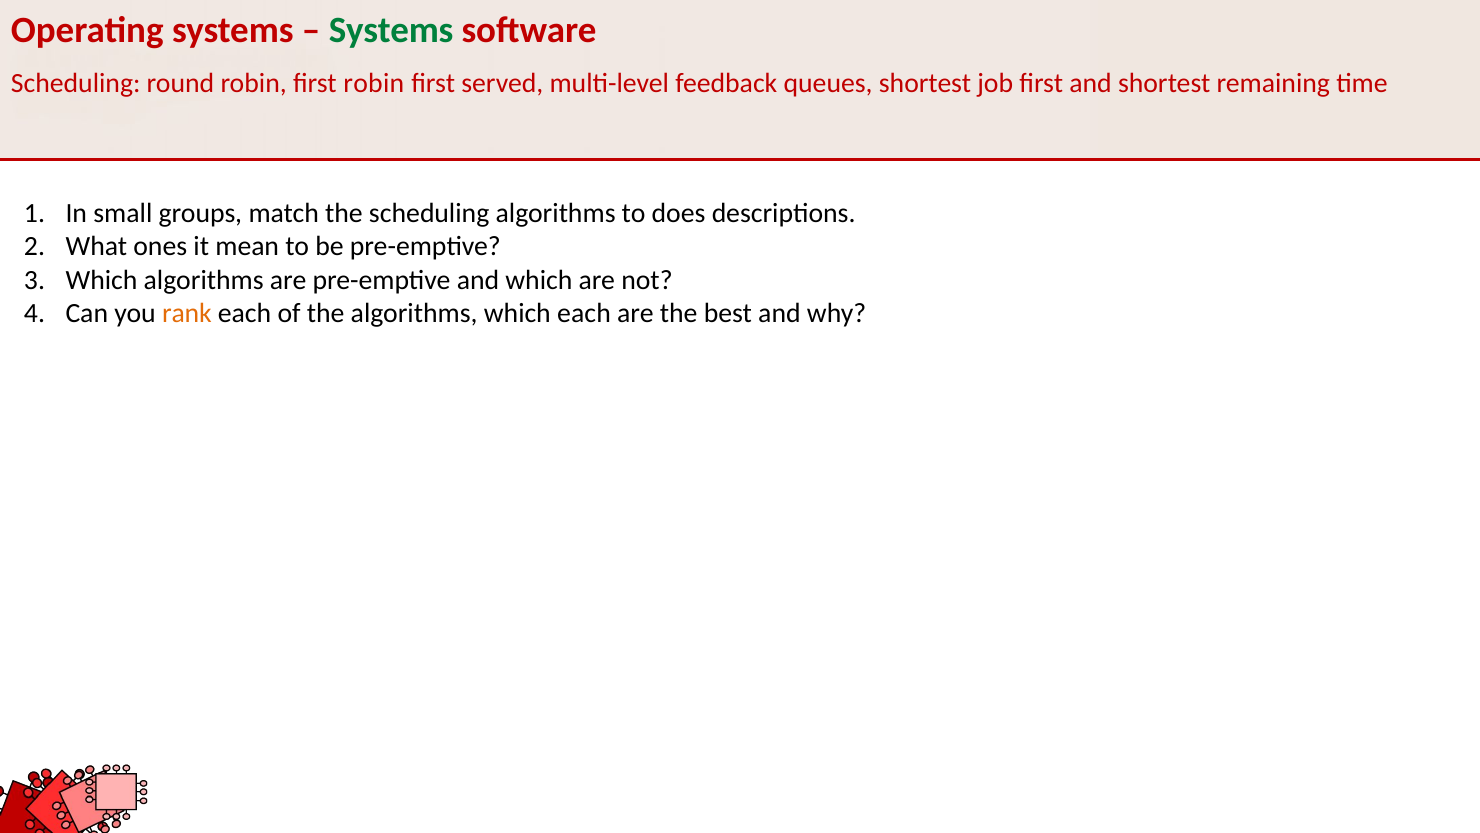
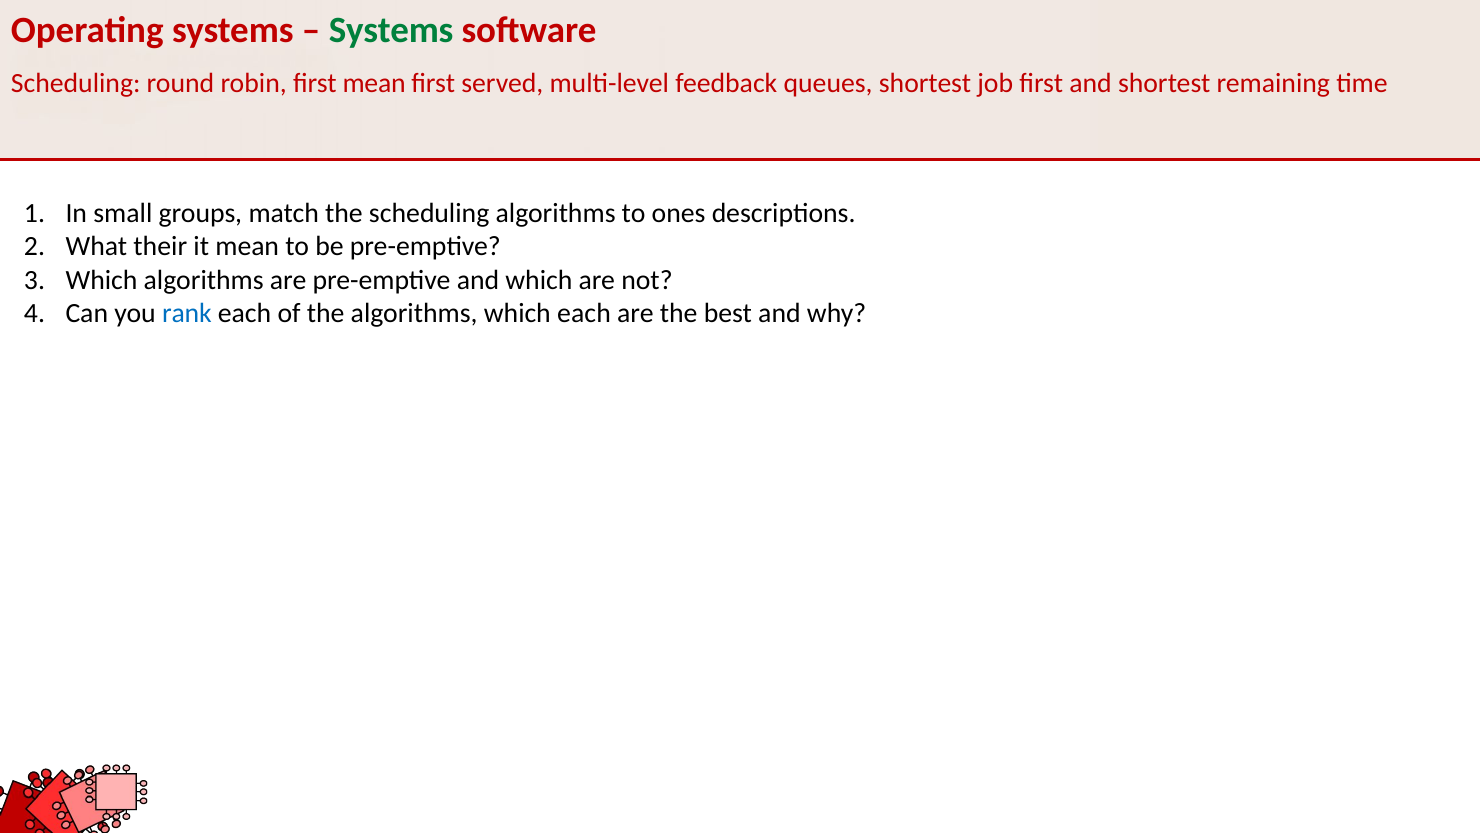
first robin: robin -> mean
does: does -> ones
ones: ones -> their
rank colour: orange -> blue
